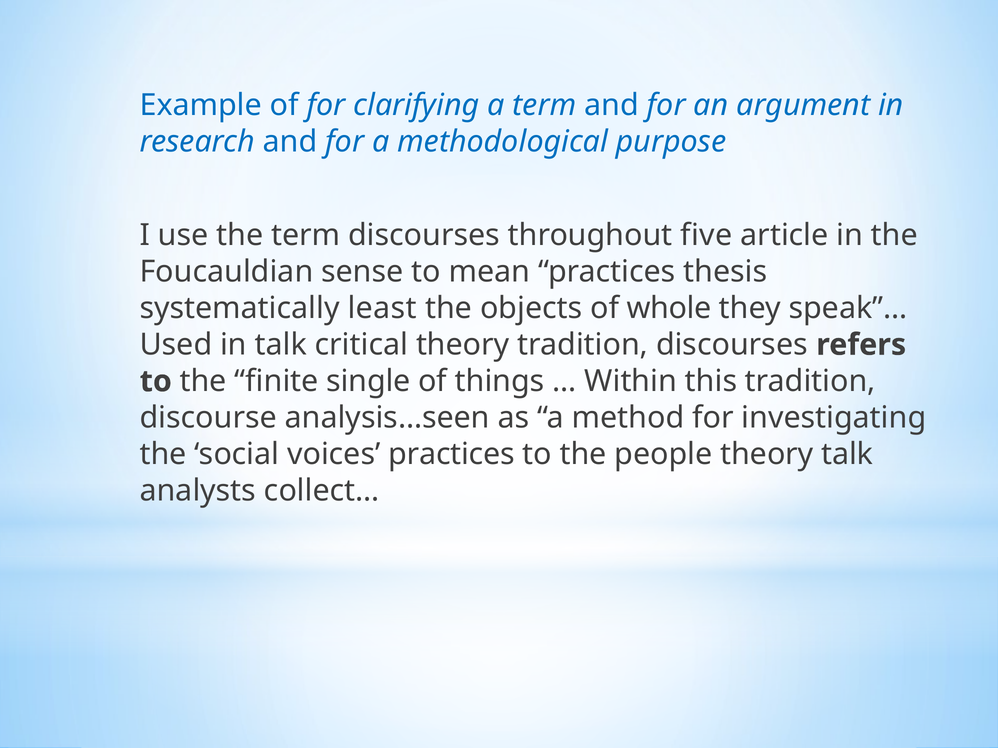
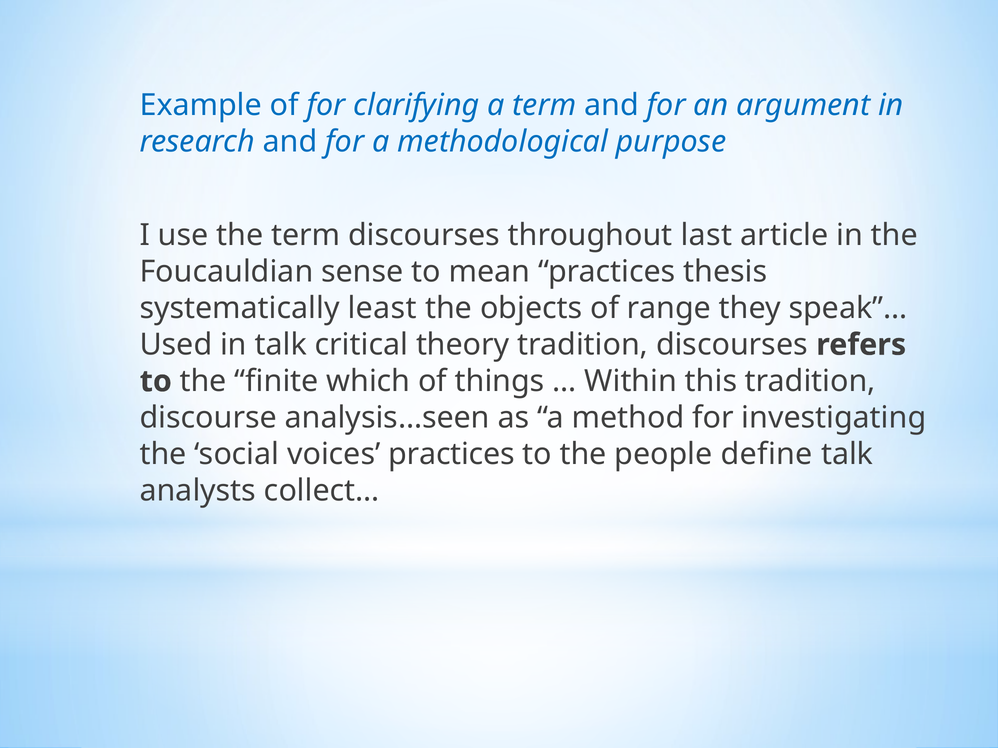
five: five -> last
whole: whole -> range
single: single -> which
people theory: theory -> define
